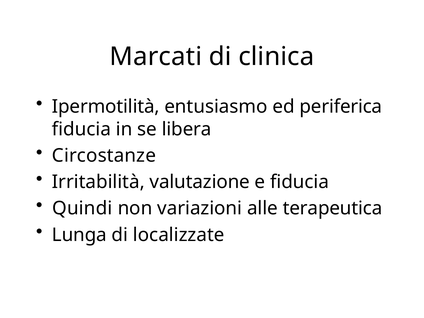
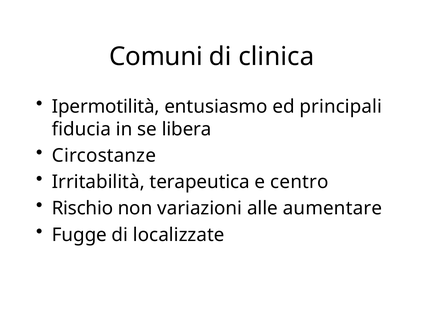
Marcati: Marcati -> Comuni
periferica: periferica -> principali
valutazione: valutazione -> terapeutica
e fiducia: fiducia -> centro
Quindi: Quindi -> Rischio
terapeutica: terapeutica -> aumentare
Lunga: Lunga -> Fugge
